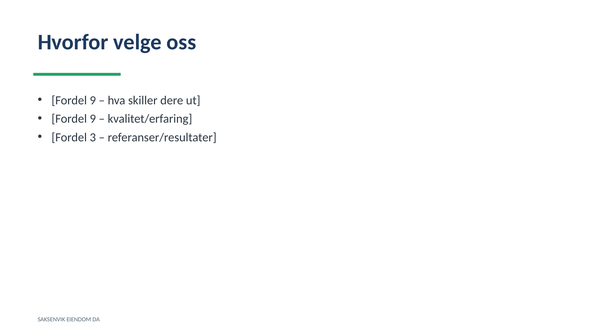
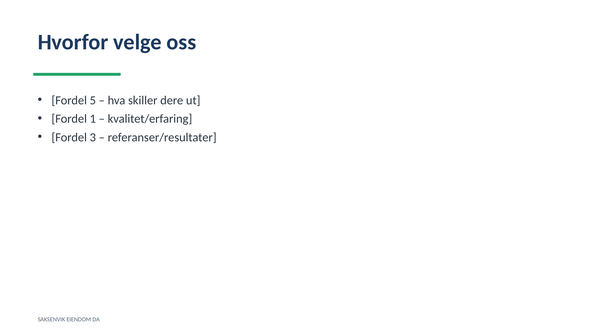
9 at (93, 100): 9 -> 5
9 at (93, 119): 9 -> 1
